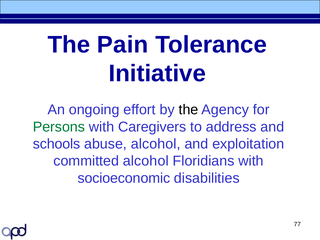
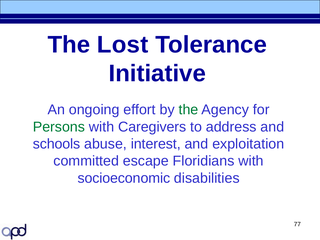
Pain: Pain -> Lost
the at (188, 110) colour: black -> green
abuse alcohol: alcohol -> interest
committed alcohol: alcohol -> escape
